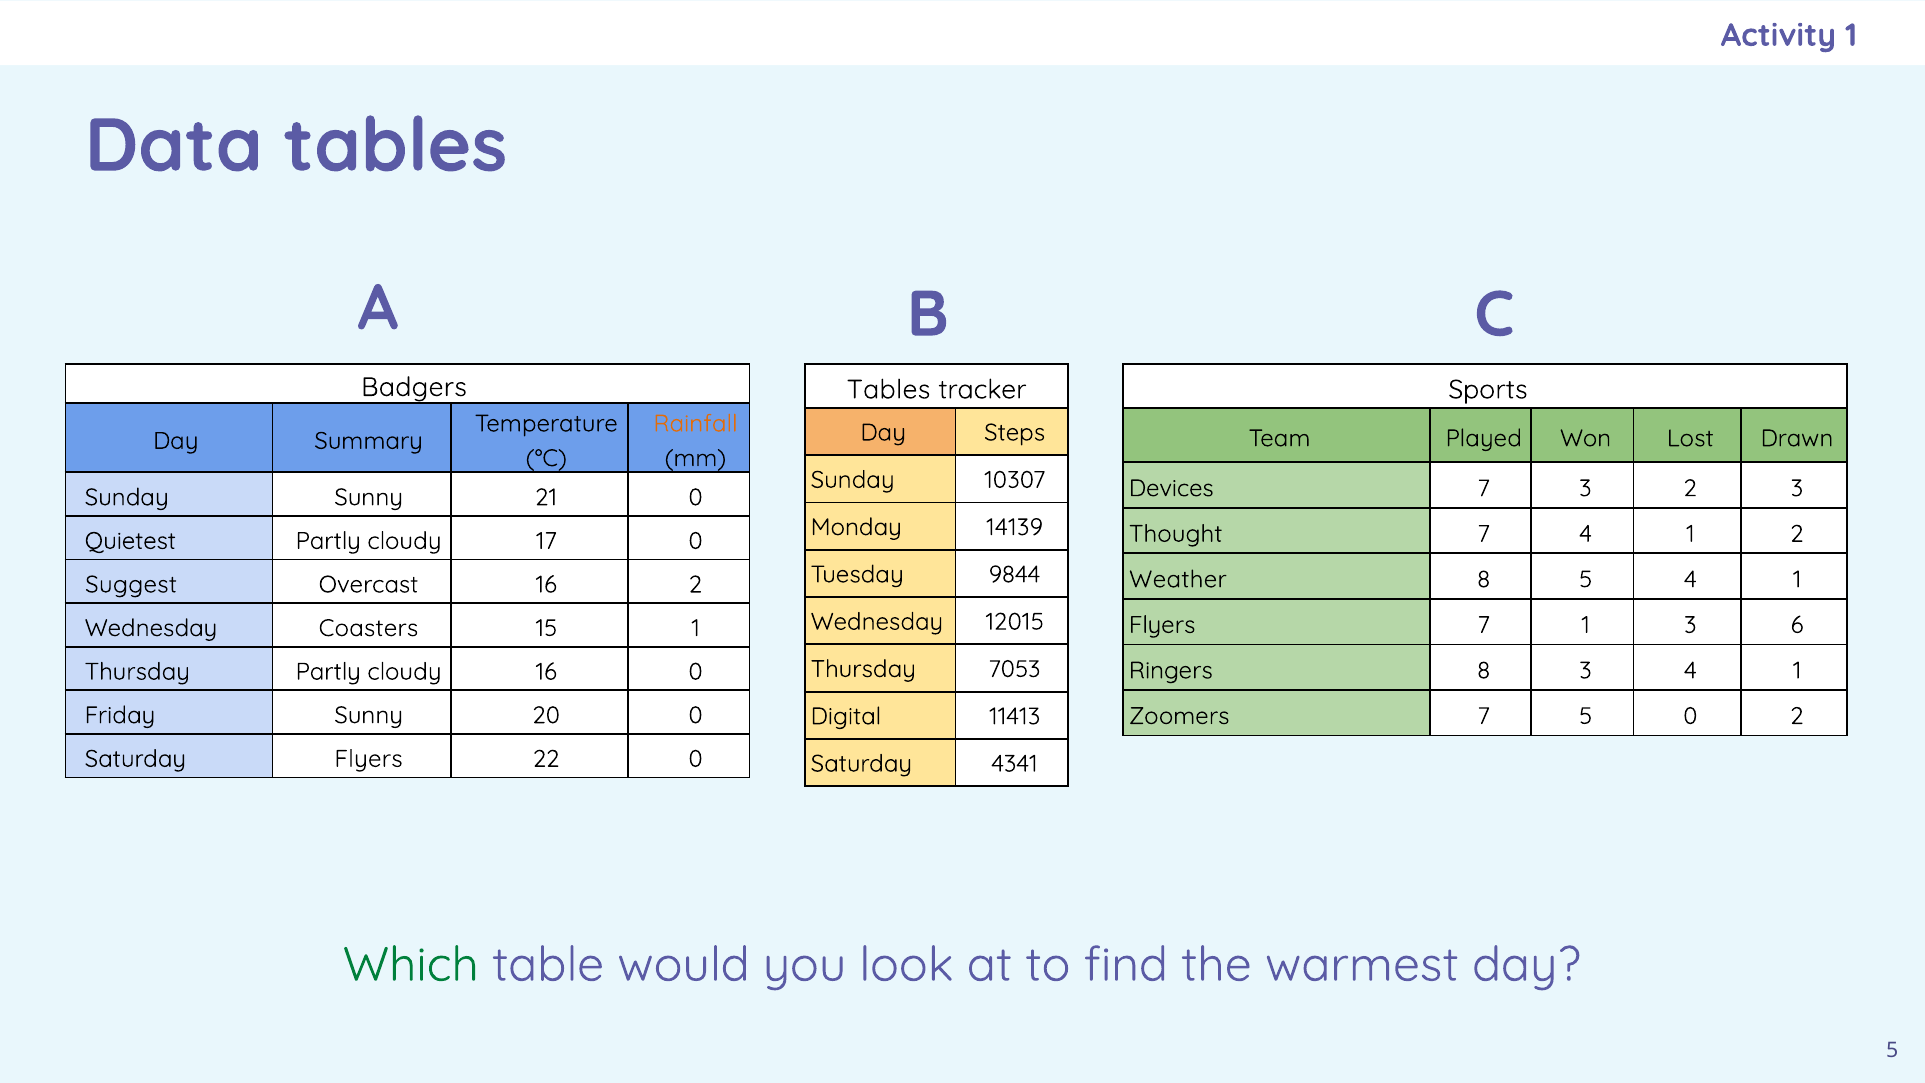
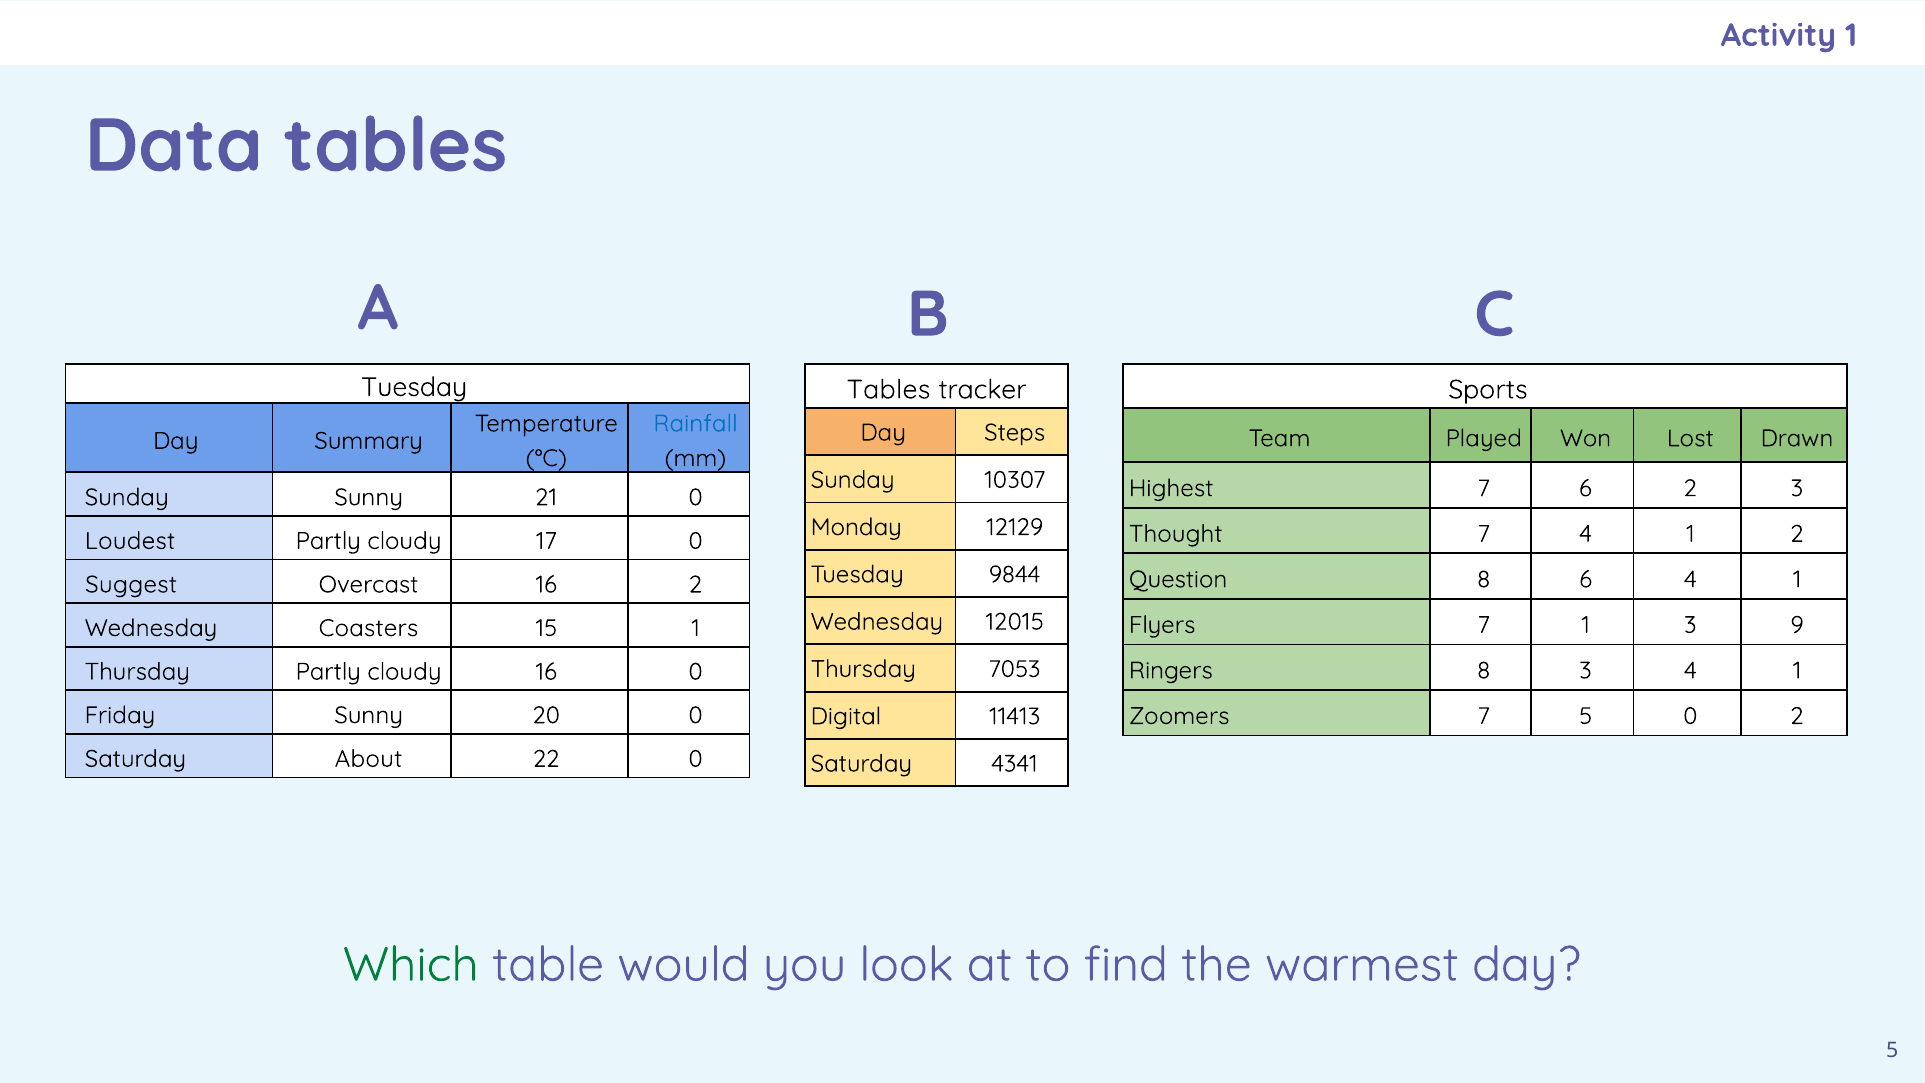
Badgers at (414, 387): Badgers -> Tuesday
Rainfall colour: orange -> blue
Devices: Devices -> Highest
7 3: 3 -> 6
14139: 14139 -> 12129
Quietest: Quietest -> Loudest
Weather: Weather -> Question
8 5: 5 -> 6
6: 6 -> 9
Saturday Flyers: Flyers -> About
